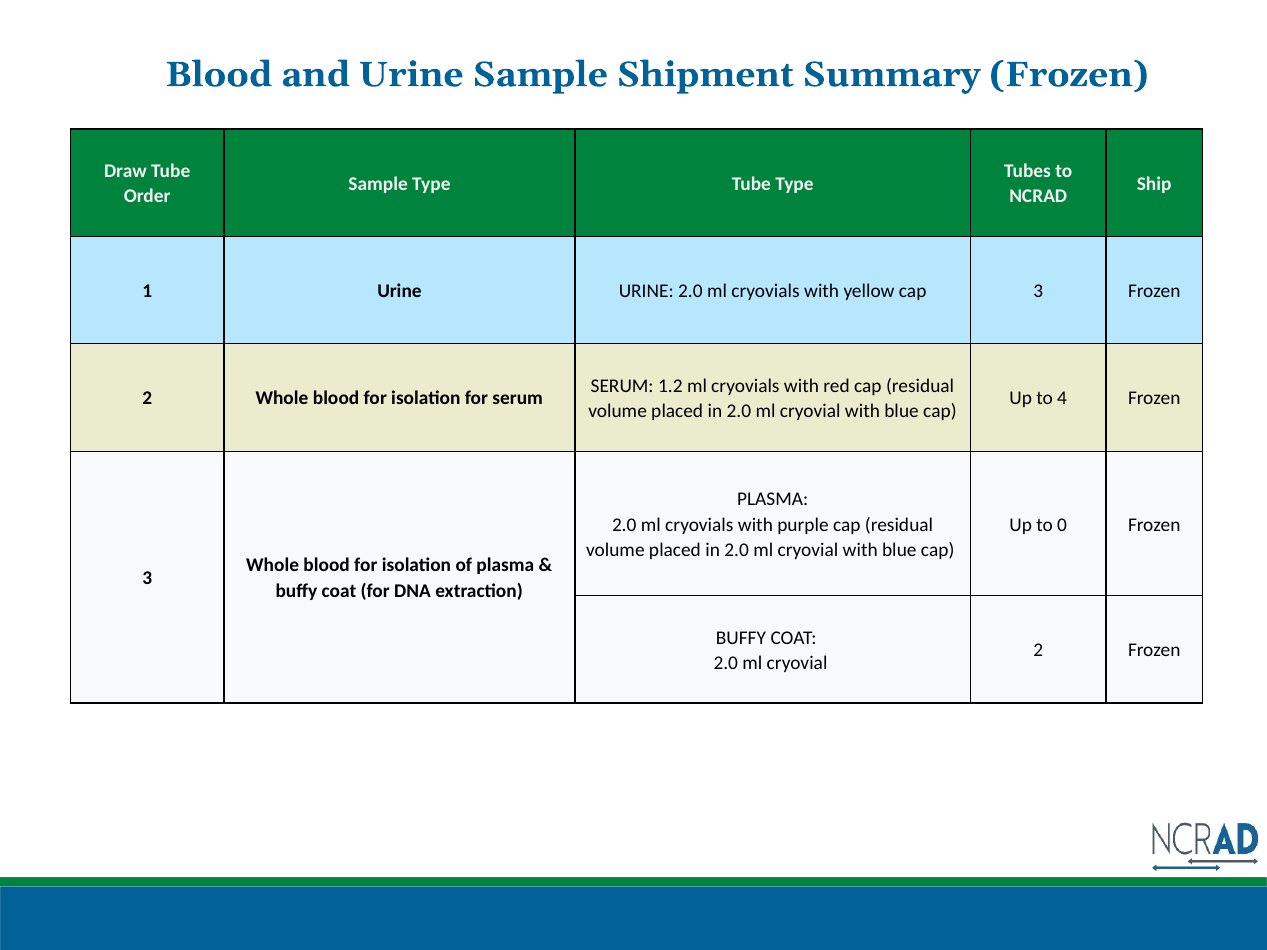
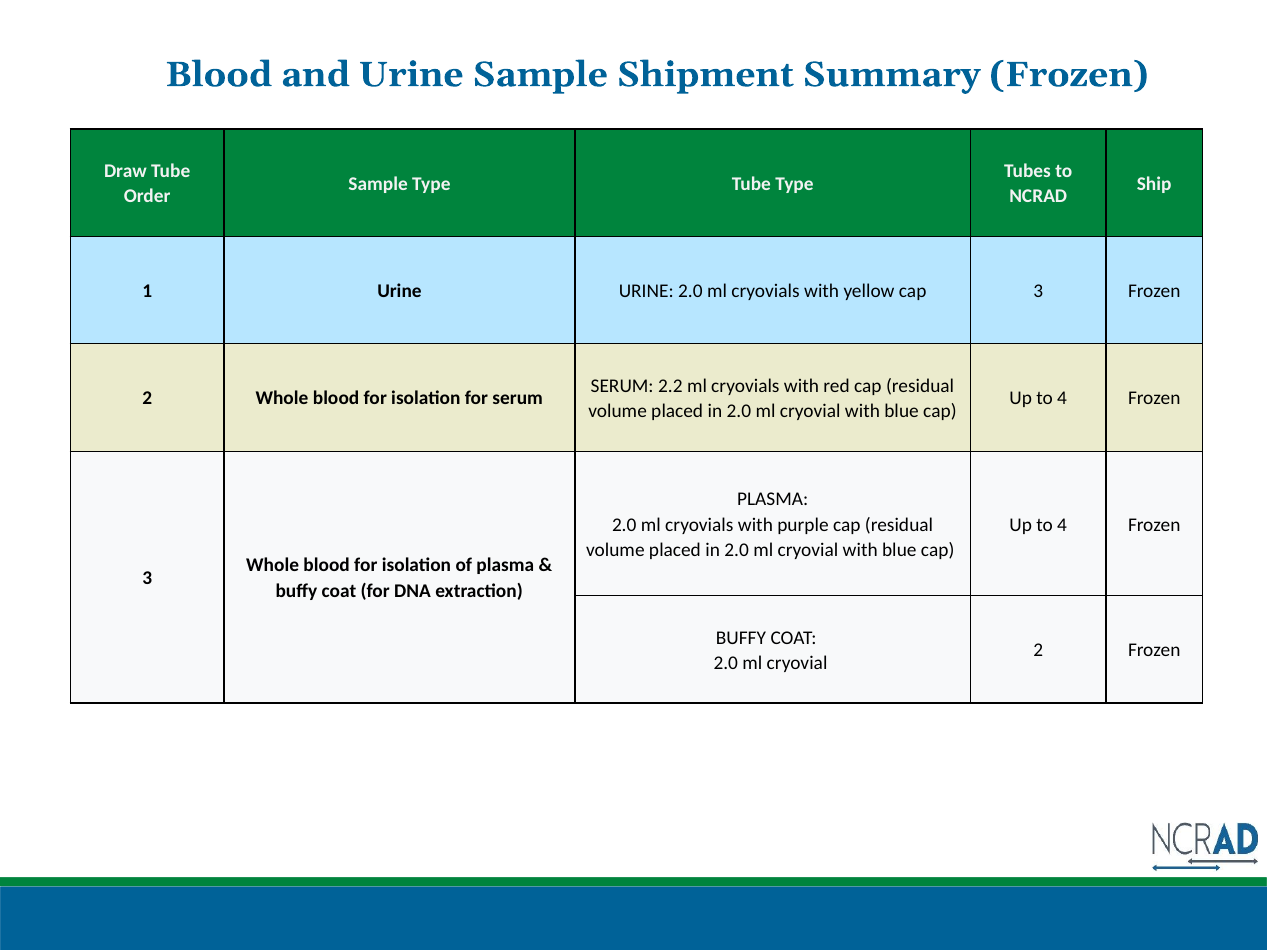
1.2: 1.2 -> 2.2
0 at (1062, 525): 0 -> 4
